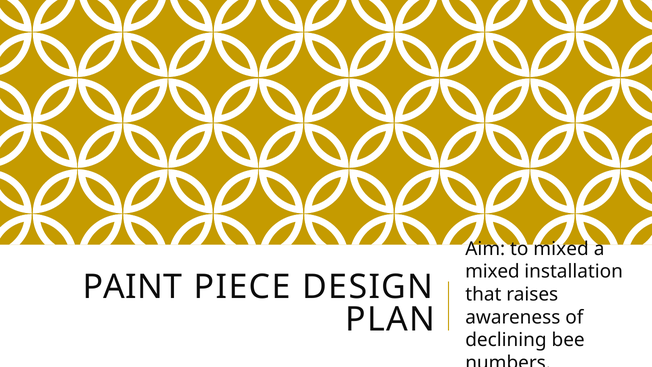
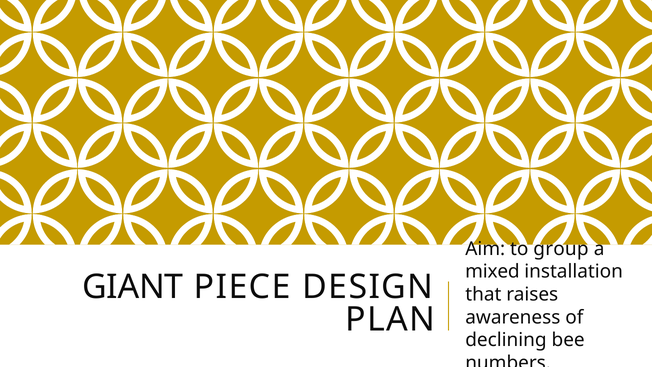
to mixed: mixed -> group
PAINT: PAINT -> GIANT
